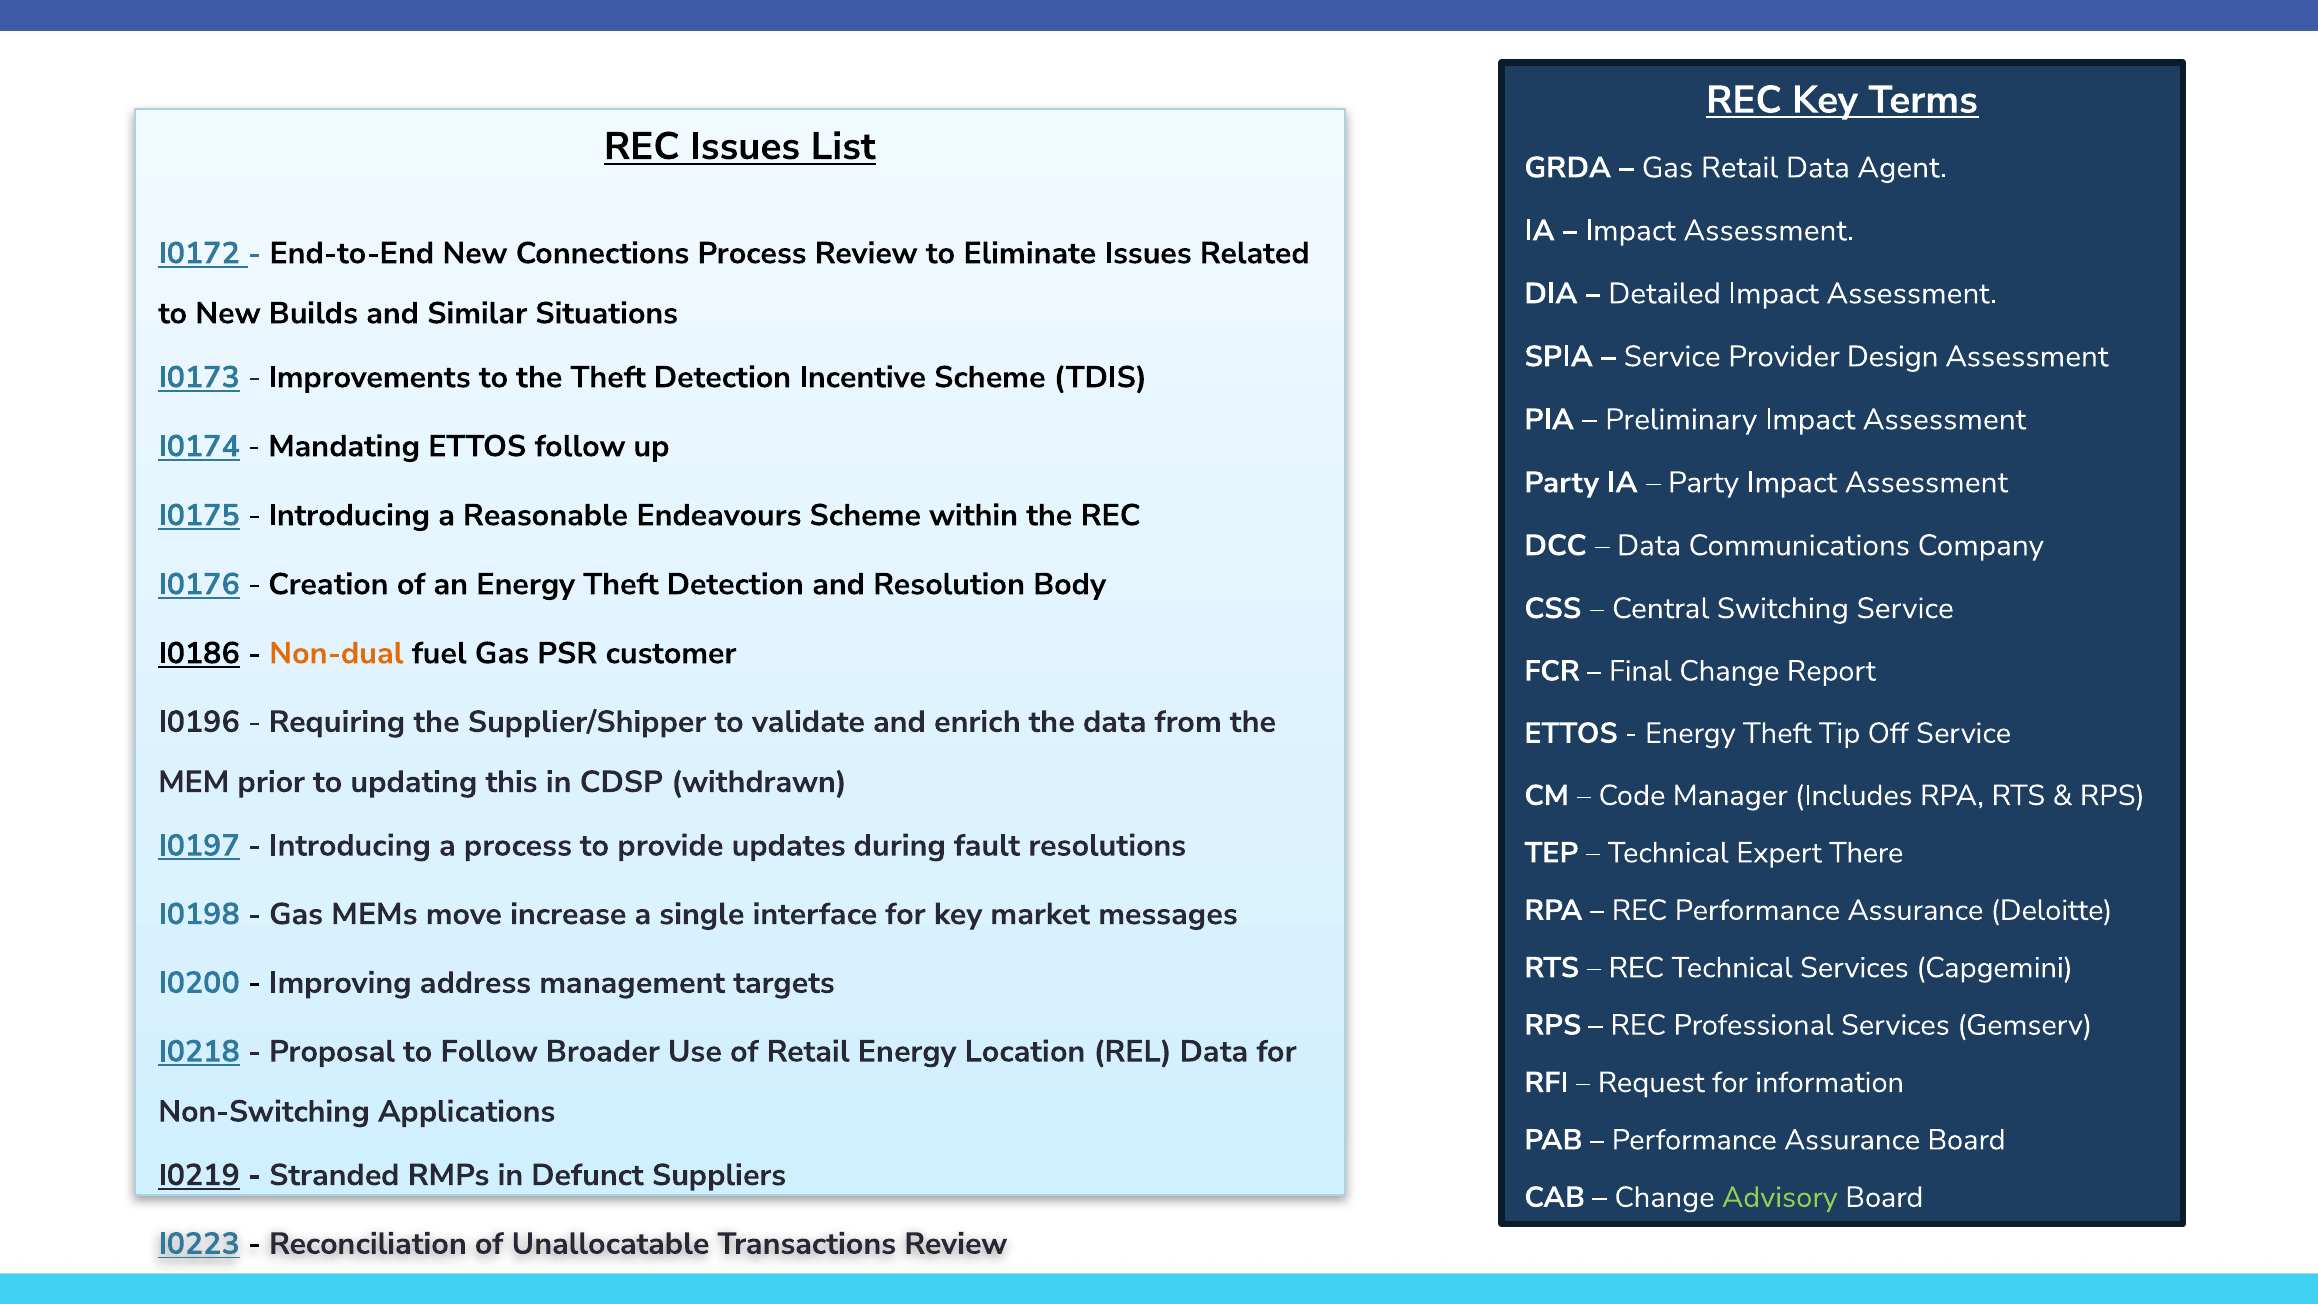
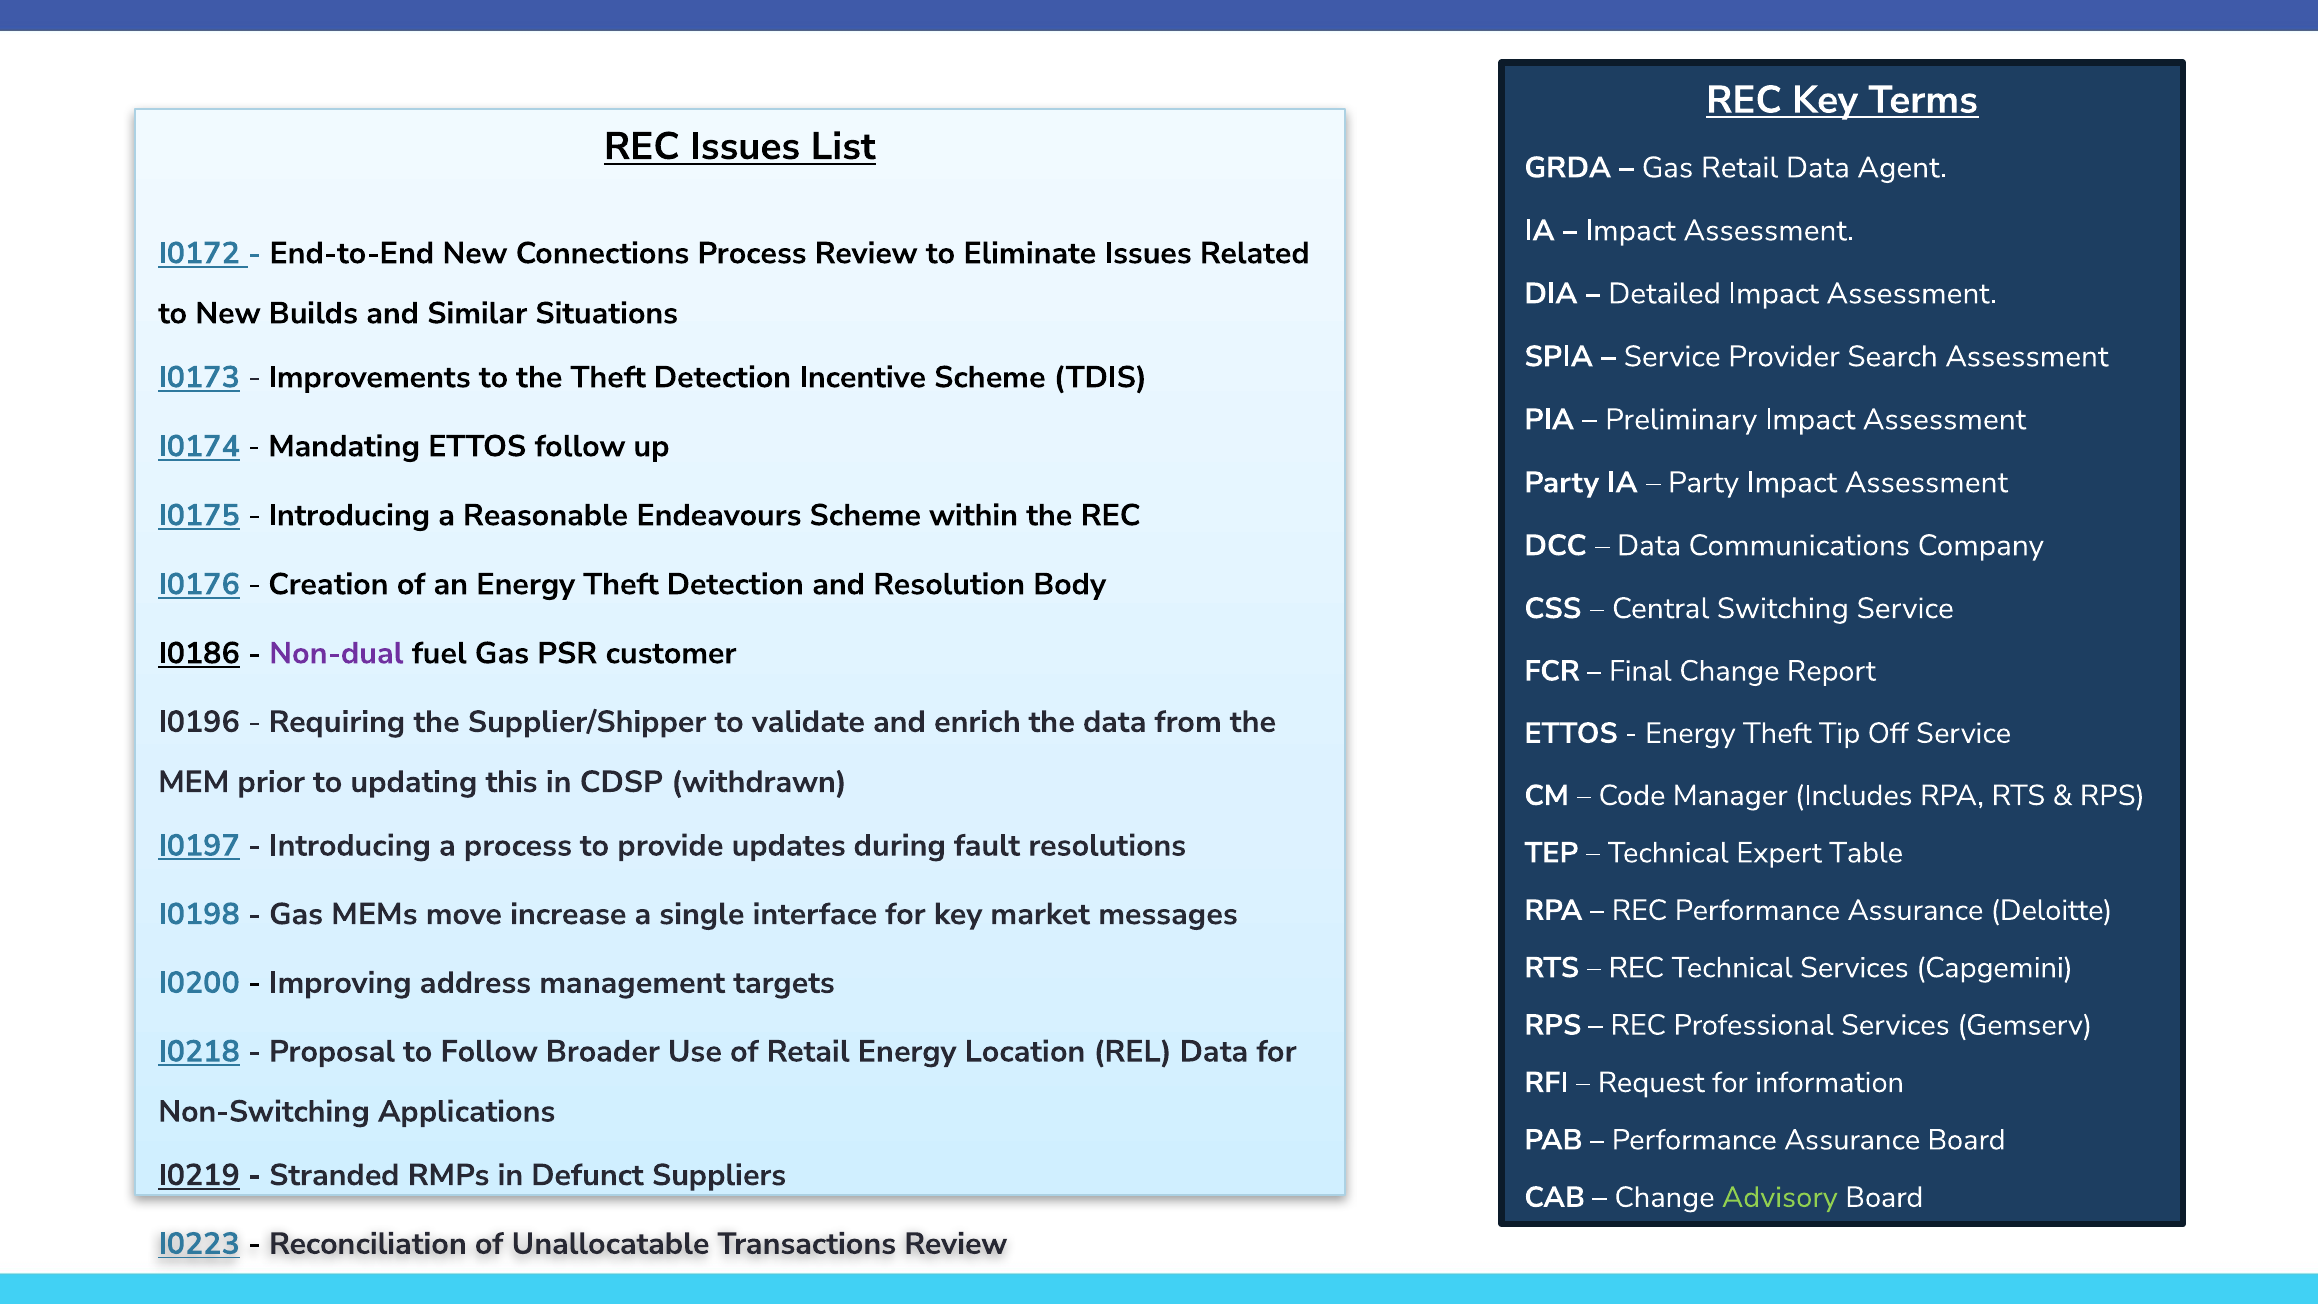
Design: Design -> Search
Non-dual colour: orange -> purple
There: There -> Table
